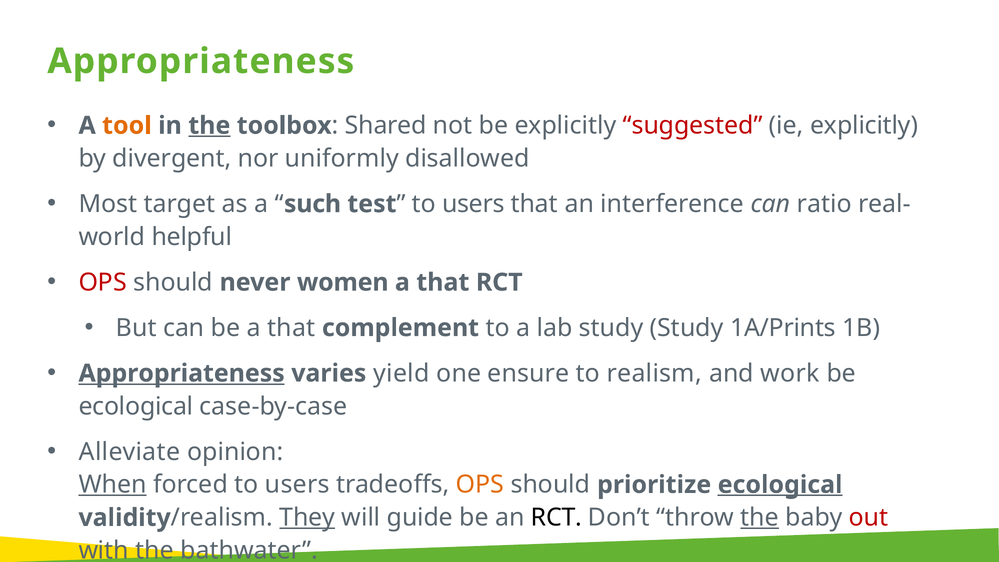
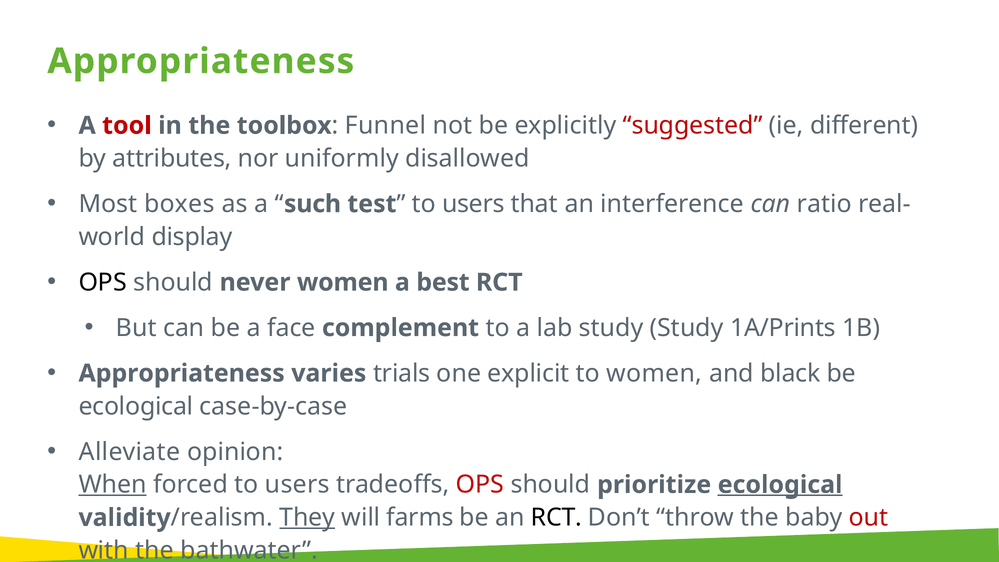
tool colour: orange -> red
the at (209, 126) underline: present -> none
Shared: Shared -> Funnel
ie explicitly: explicitly -> different
divergent: divergent -> attributes
target: target -> boxes
helpful: helpful -> display
OPS at (103, 282) colour: red -> black
that at (443, 282): that -> best
be a that: that -> face
Appropriateness at (182, 373) underline: present -> none
yield: yield -> trials
ensure: ensure -> explicit
to realism: realism -> women
work: work -> black
OPS at (480, 485) colour: orange -> red
guide: guide -> farms
the at (760, 518) underline: present -> none
